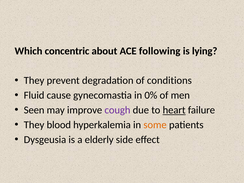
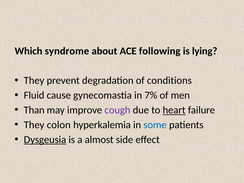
concentric: concentric -> syndrome
0%: 0% -> 7%
Seen: Seen -> Than
blood: blood -> colon
some colour: orange -> blue
Dysgeusia underline: none -> present
elderly: elderly -> almost
